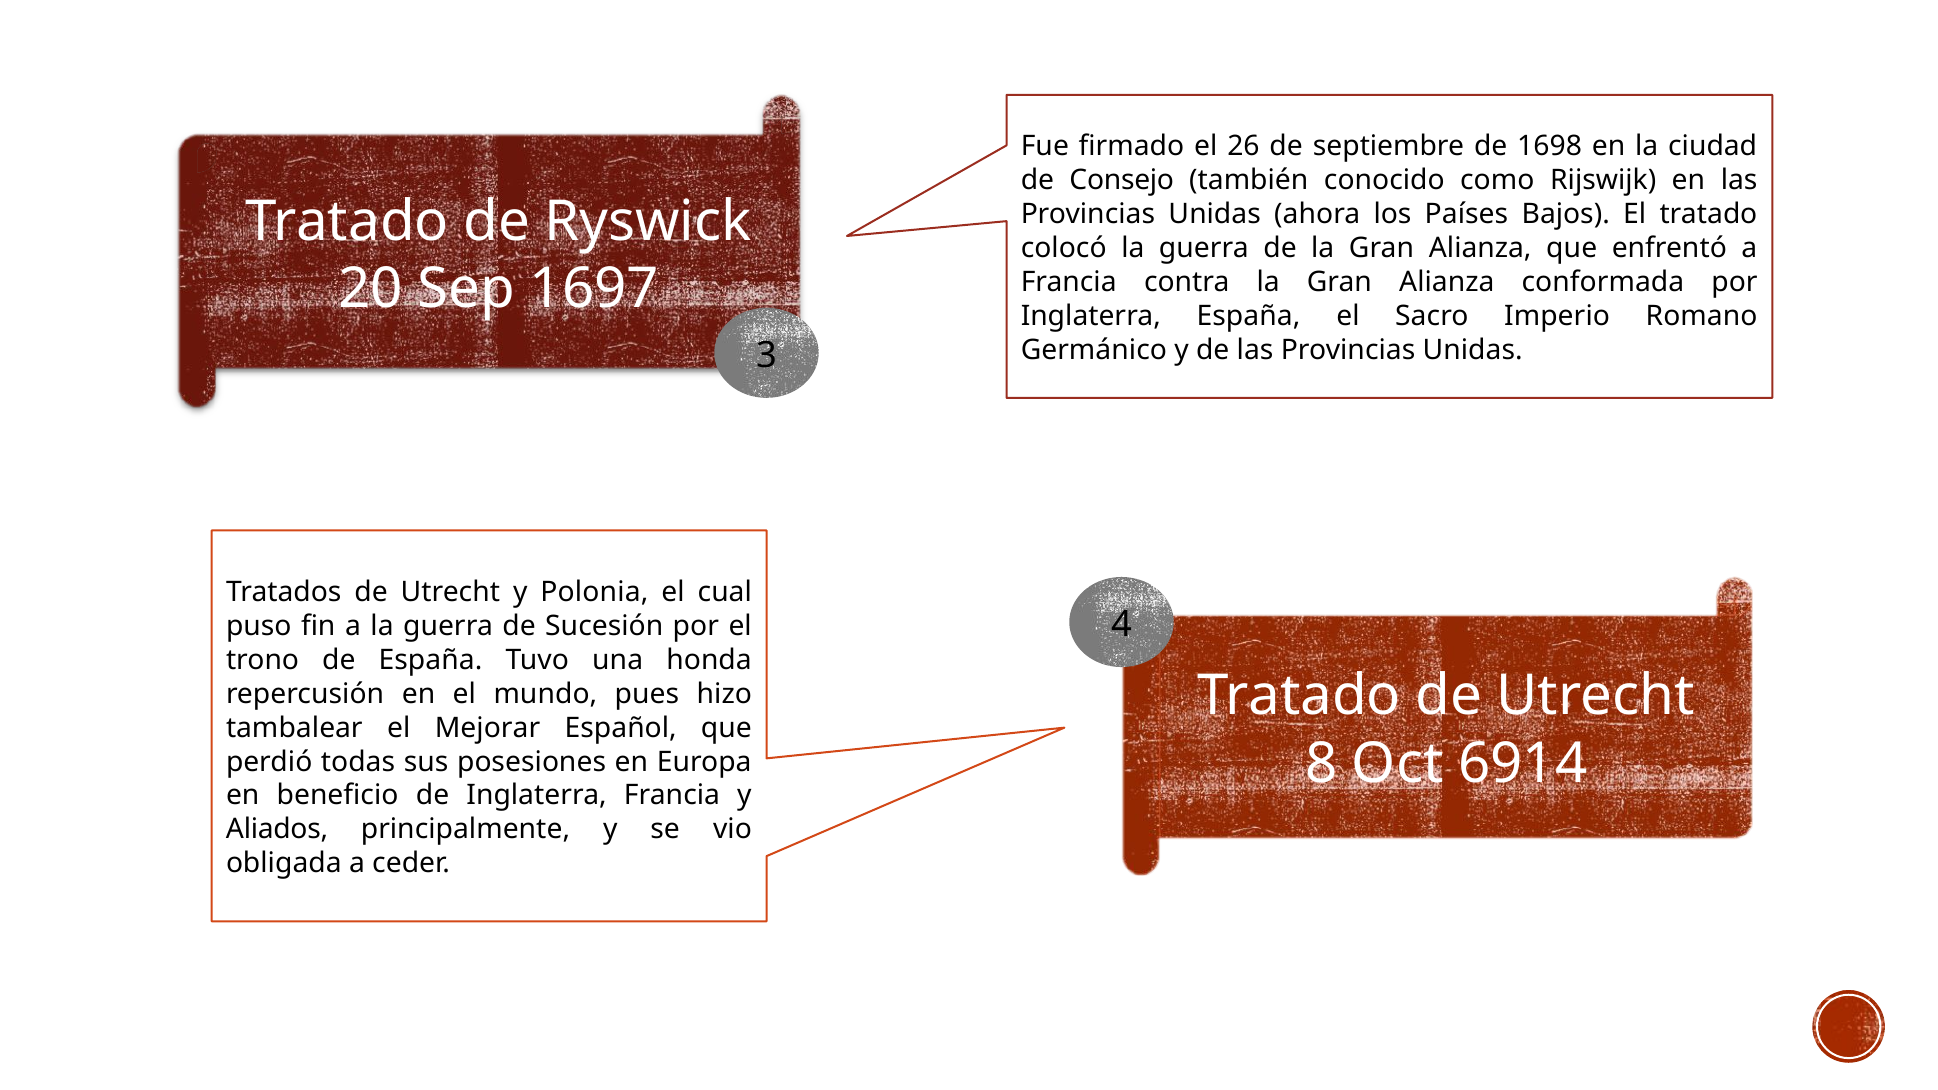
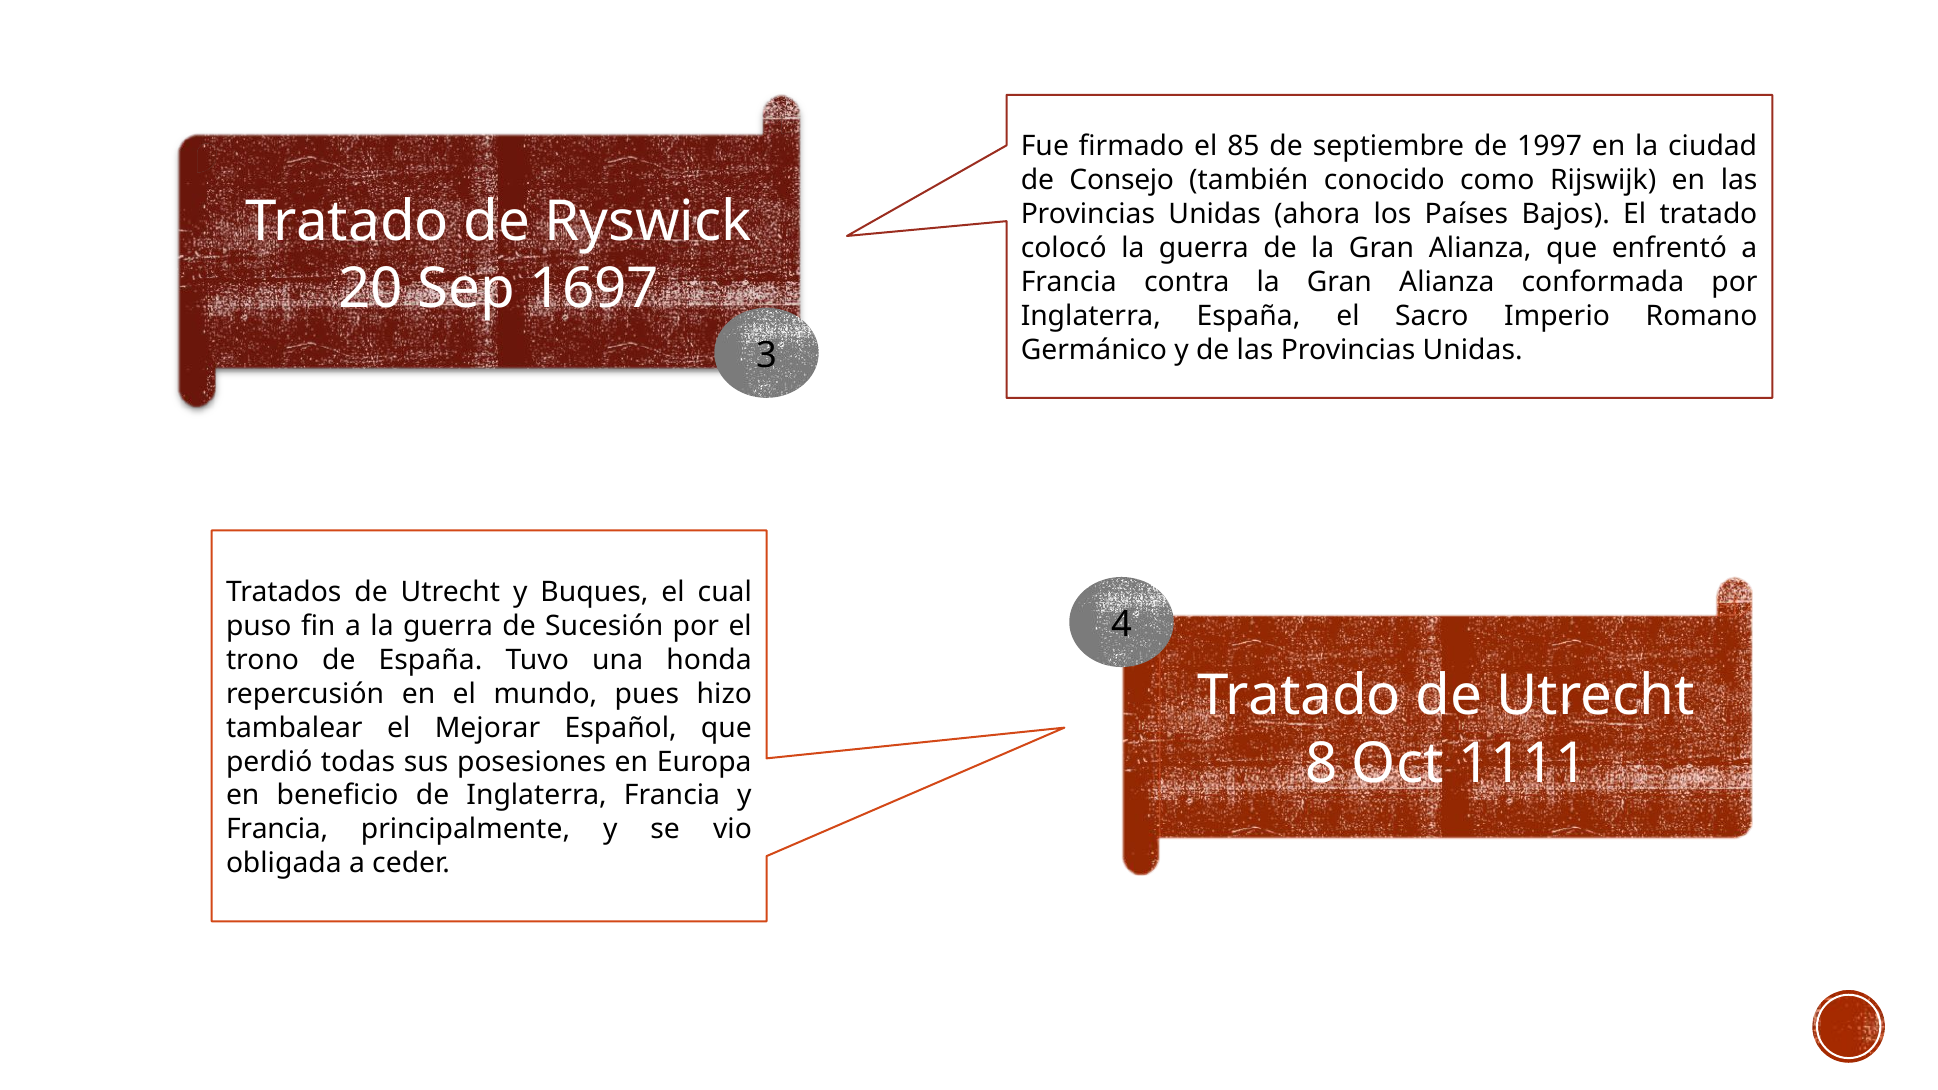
26: 26 -> 85
1698: 1698 -> 1997
Polonia: Polonia -> Buques
6914: 6914 -> 1111
Aliados at (277, 830): Aliados -> Francia
